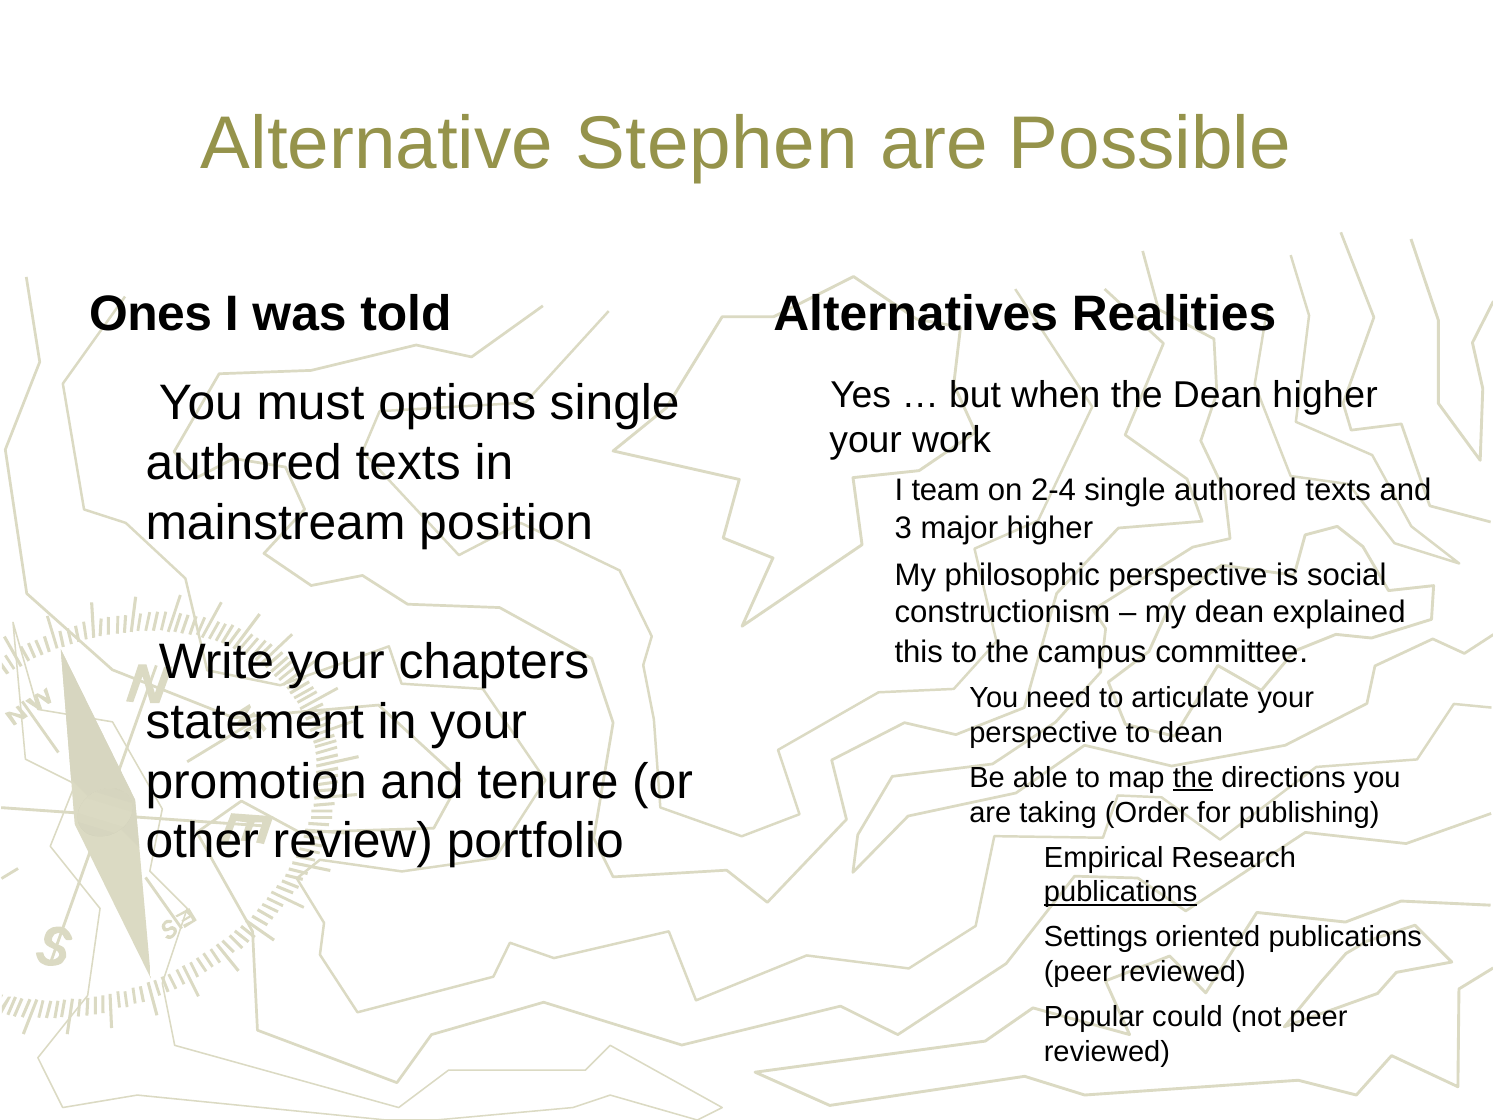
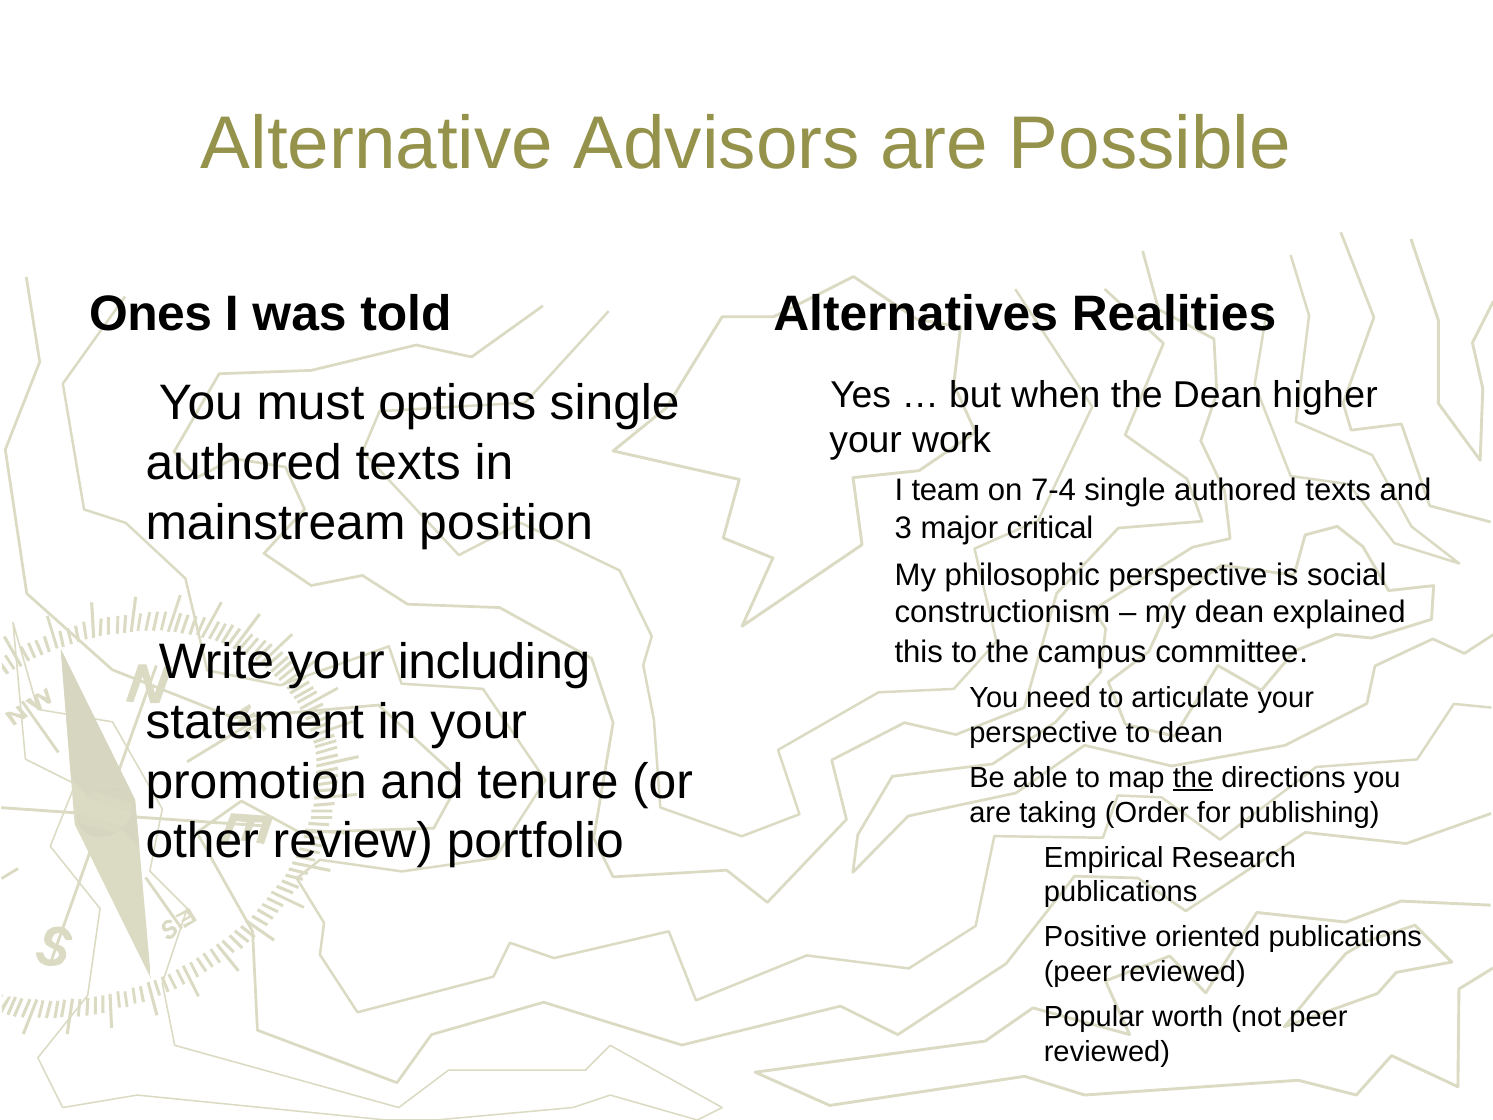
Stephen: Stephen -> Advisors
2-4: 2-4 -> 7-4
major higher: higher -> critical
chapters: chapters -> including
publications at (1121, 892) underline: present -> none
Settings: Settings -> Positive
could: could -> worth
